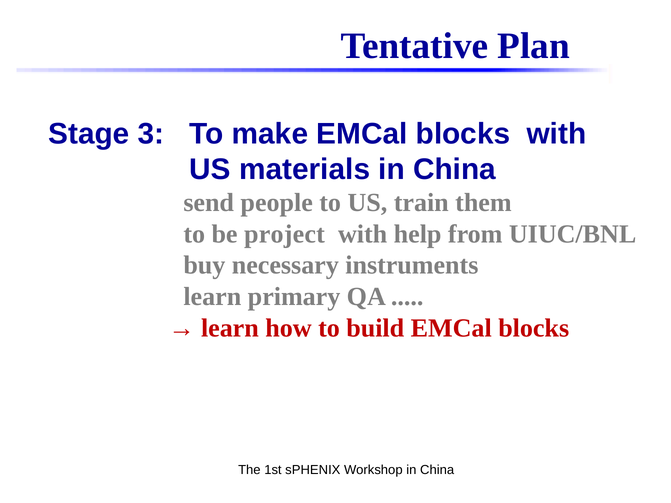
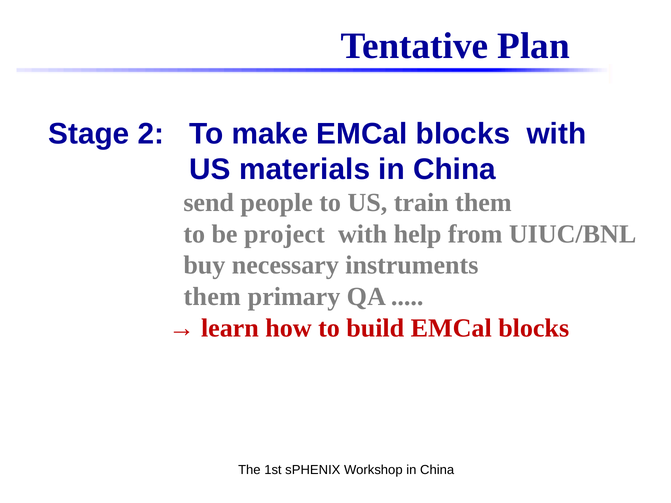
3: 3 -> 2
learn at (212, 297): learn -> them
